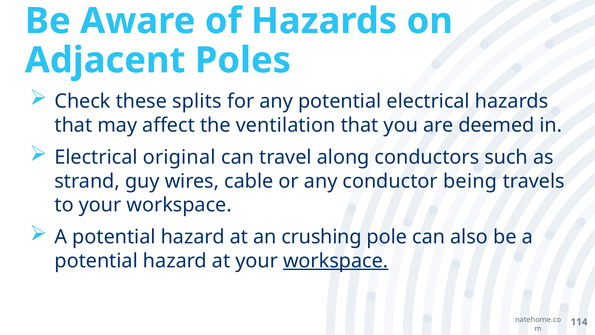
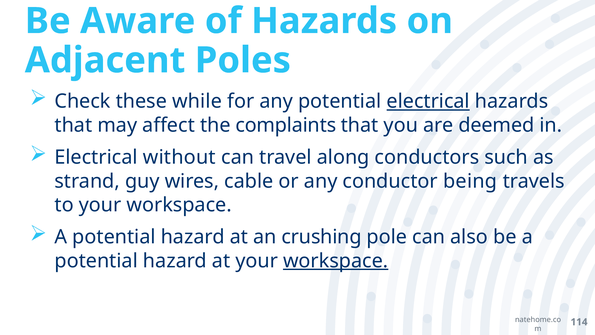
splits: splits -> while
electrical at (428, 101) underline: none -> present
ventilation: ventilation -> complaints
original: original -> without
